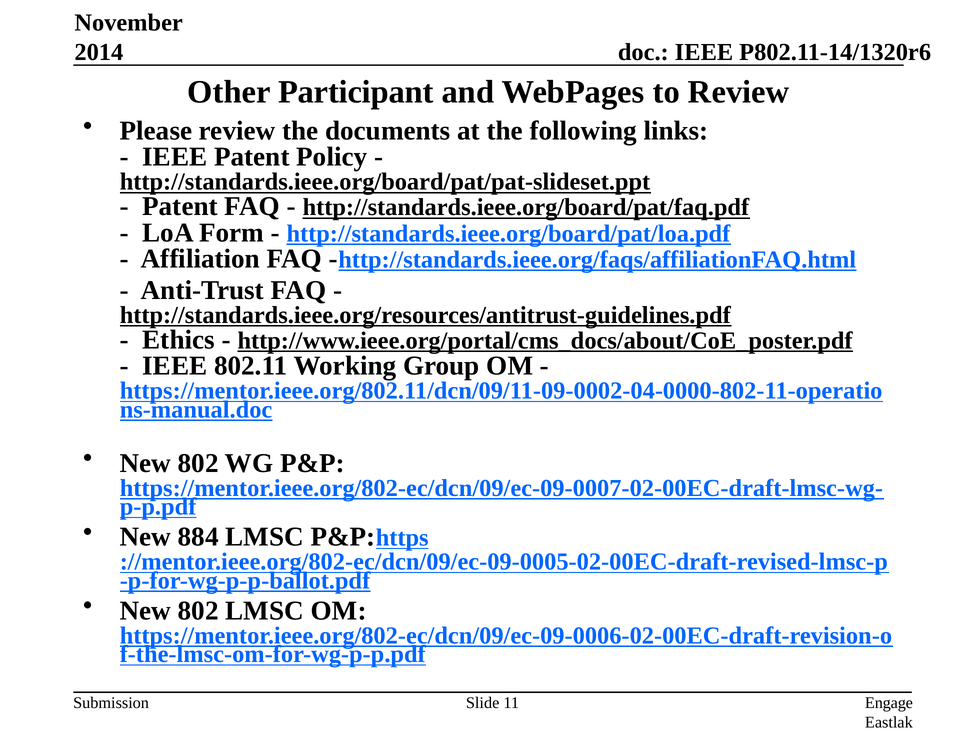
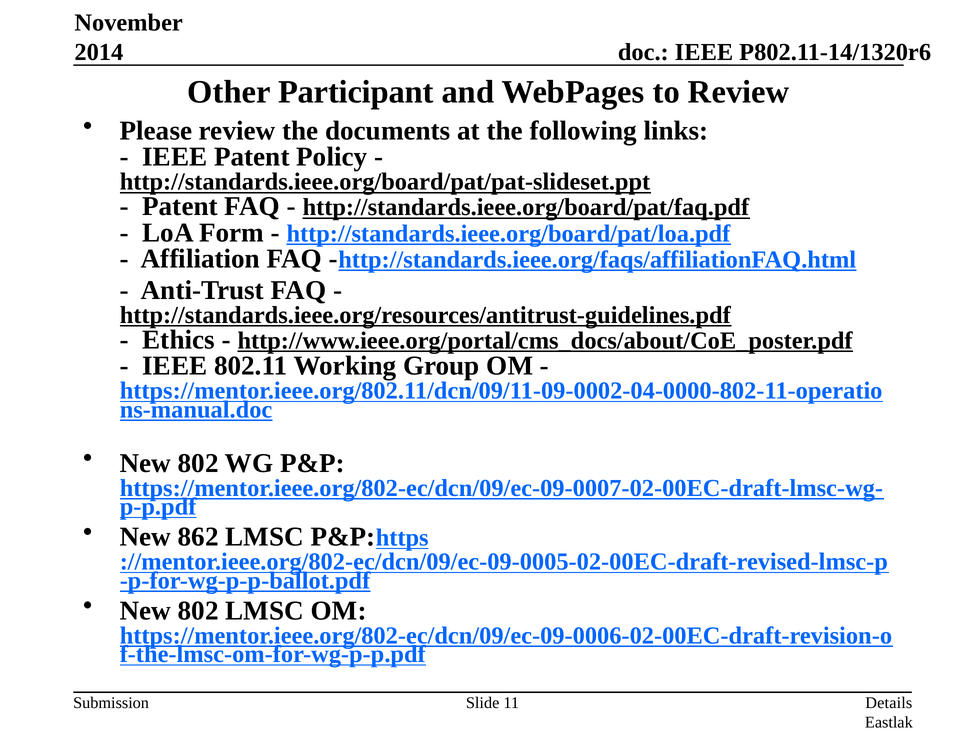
884: 884 -> 862
Engage: Engage -> Details
